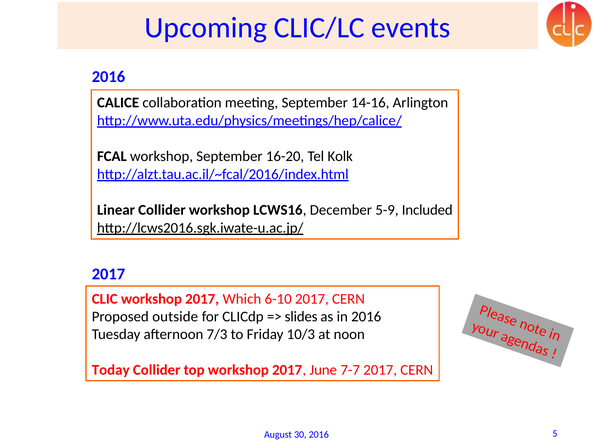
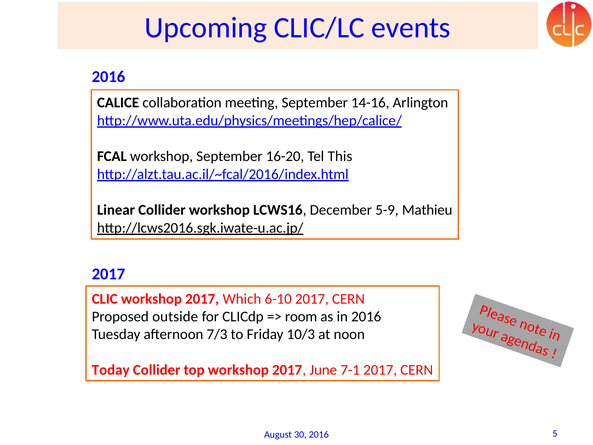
Kolk: Kolk -> This
Included: Included -> Mathieu
slides: slides -> room
7-7: 7-7 -> 7-1
